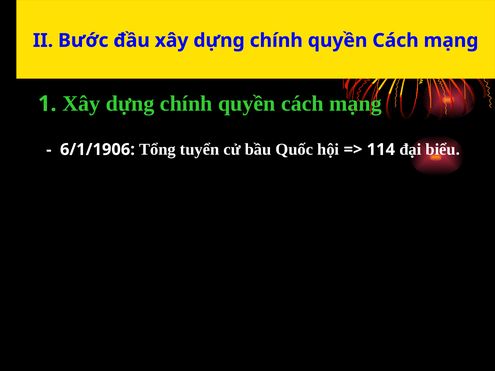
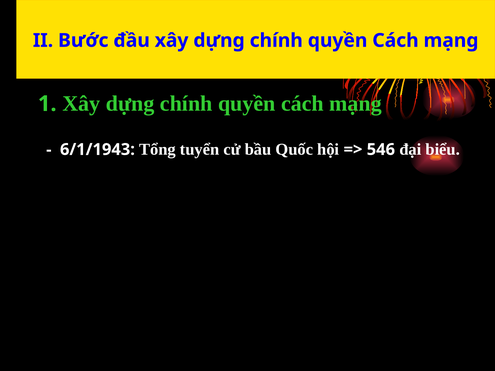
6/1/1906: 6/1/1906 -> 6/1/1943
114: 114 -> 546
